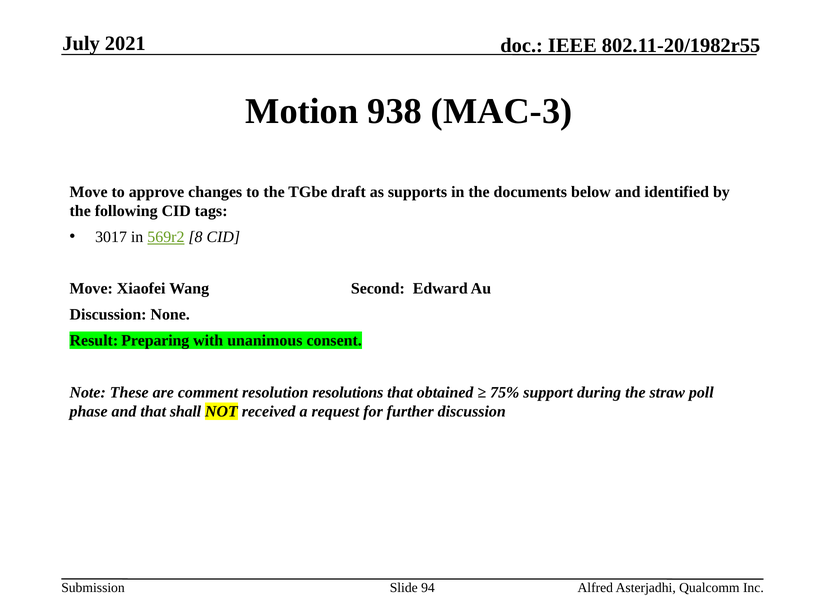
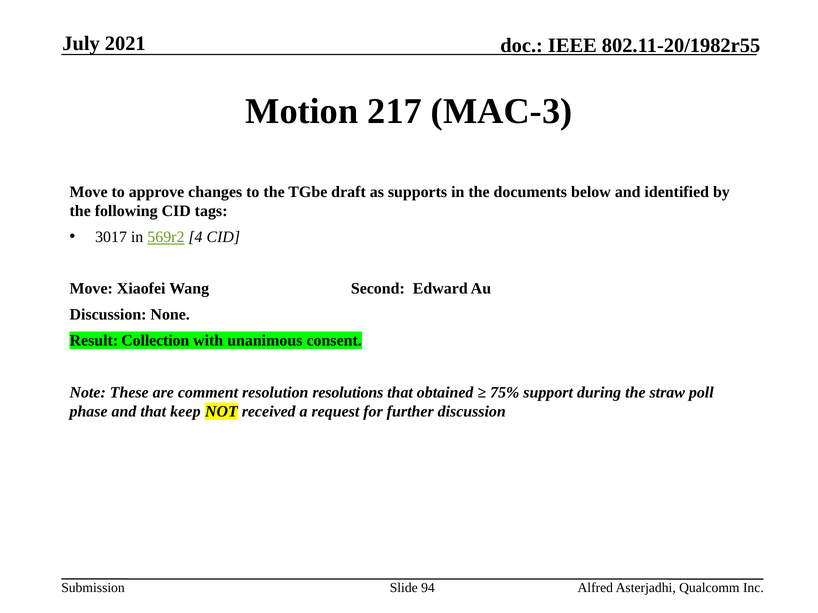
938: 938 -> 217
8: 8 -> 4
Preparing: Preparing -> Collection
shall: shall -> keep
